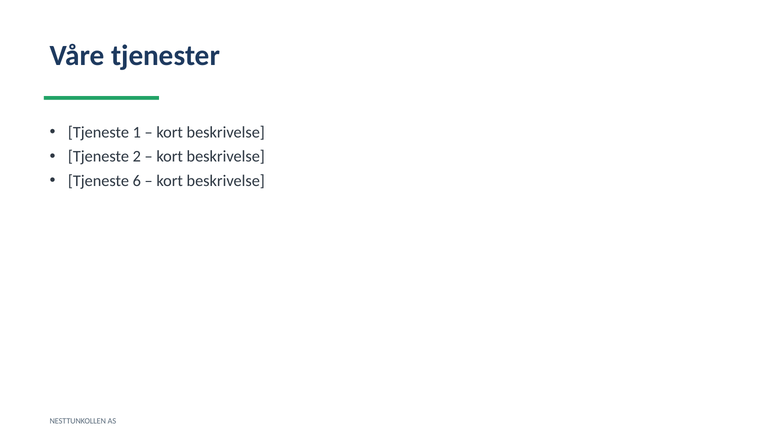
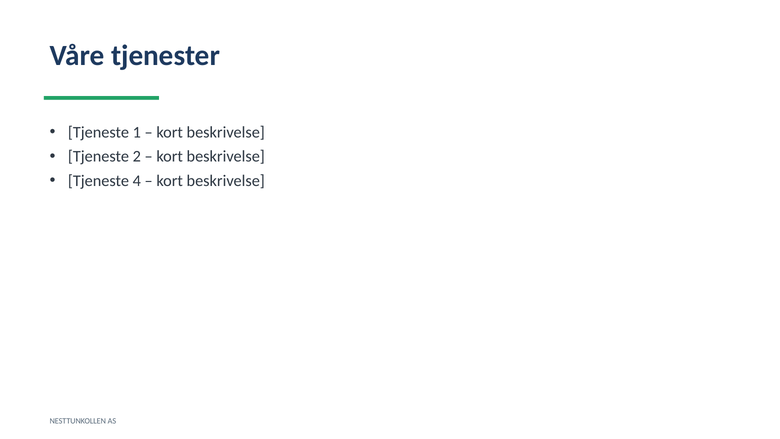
6: 6 -> 4
